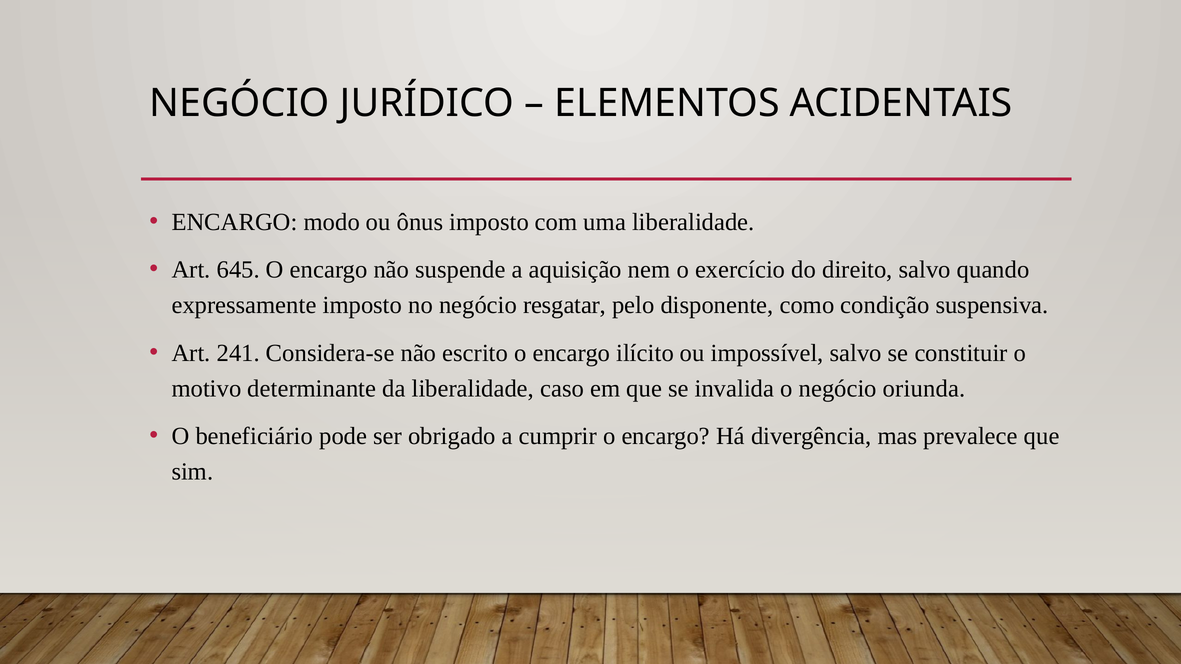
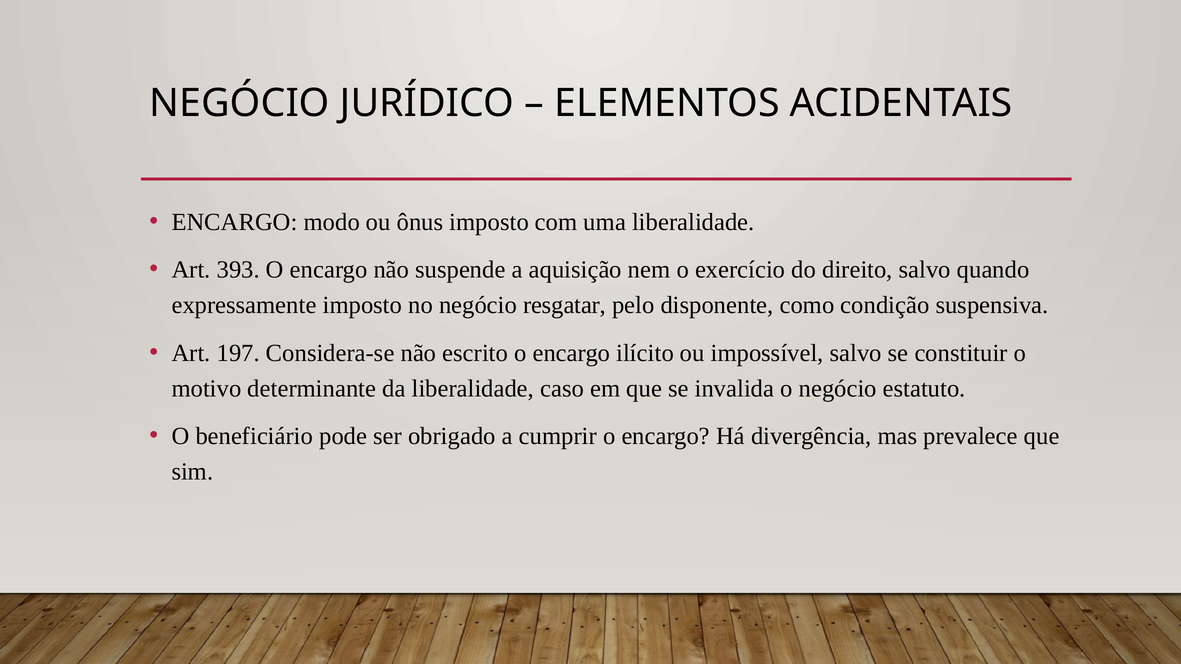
645: 645 -> 393
241: 241 -> 197
oriunda: oriunda -> estatuto
